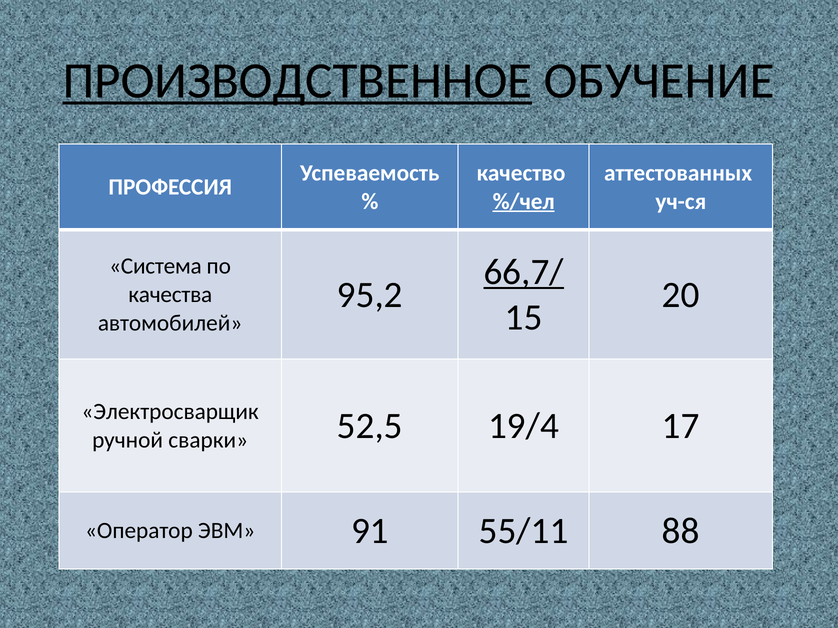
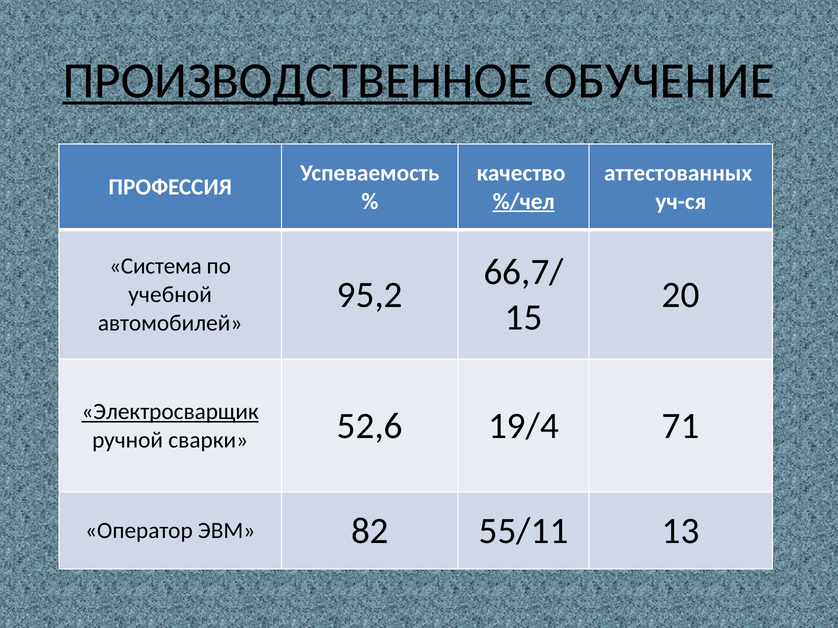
66,7/ underline: present -> none
качества: качества -> учебной
Электросварщик underline: none -> present
52,5: 52,5 -> 52,6
17: 17 -> 71
91: 91 -> 82
88: 88 -> 13
